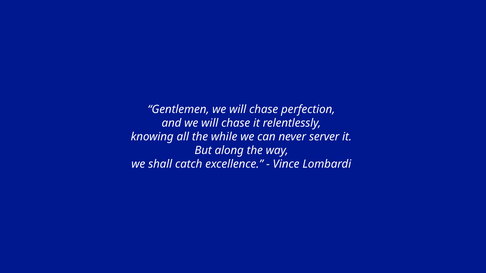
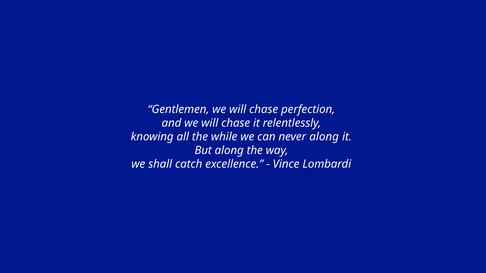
never server: server -> along
